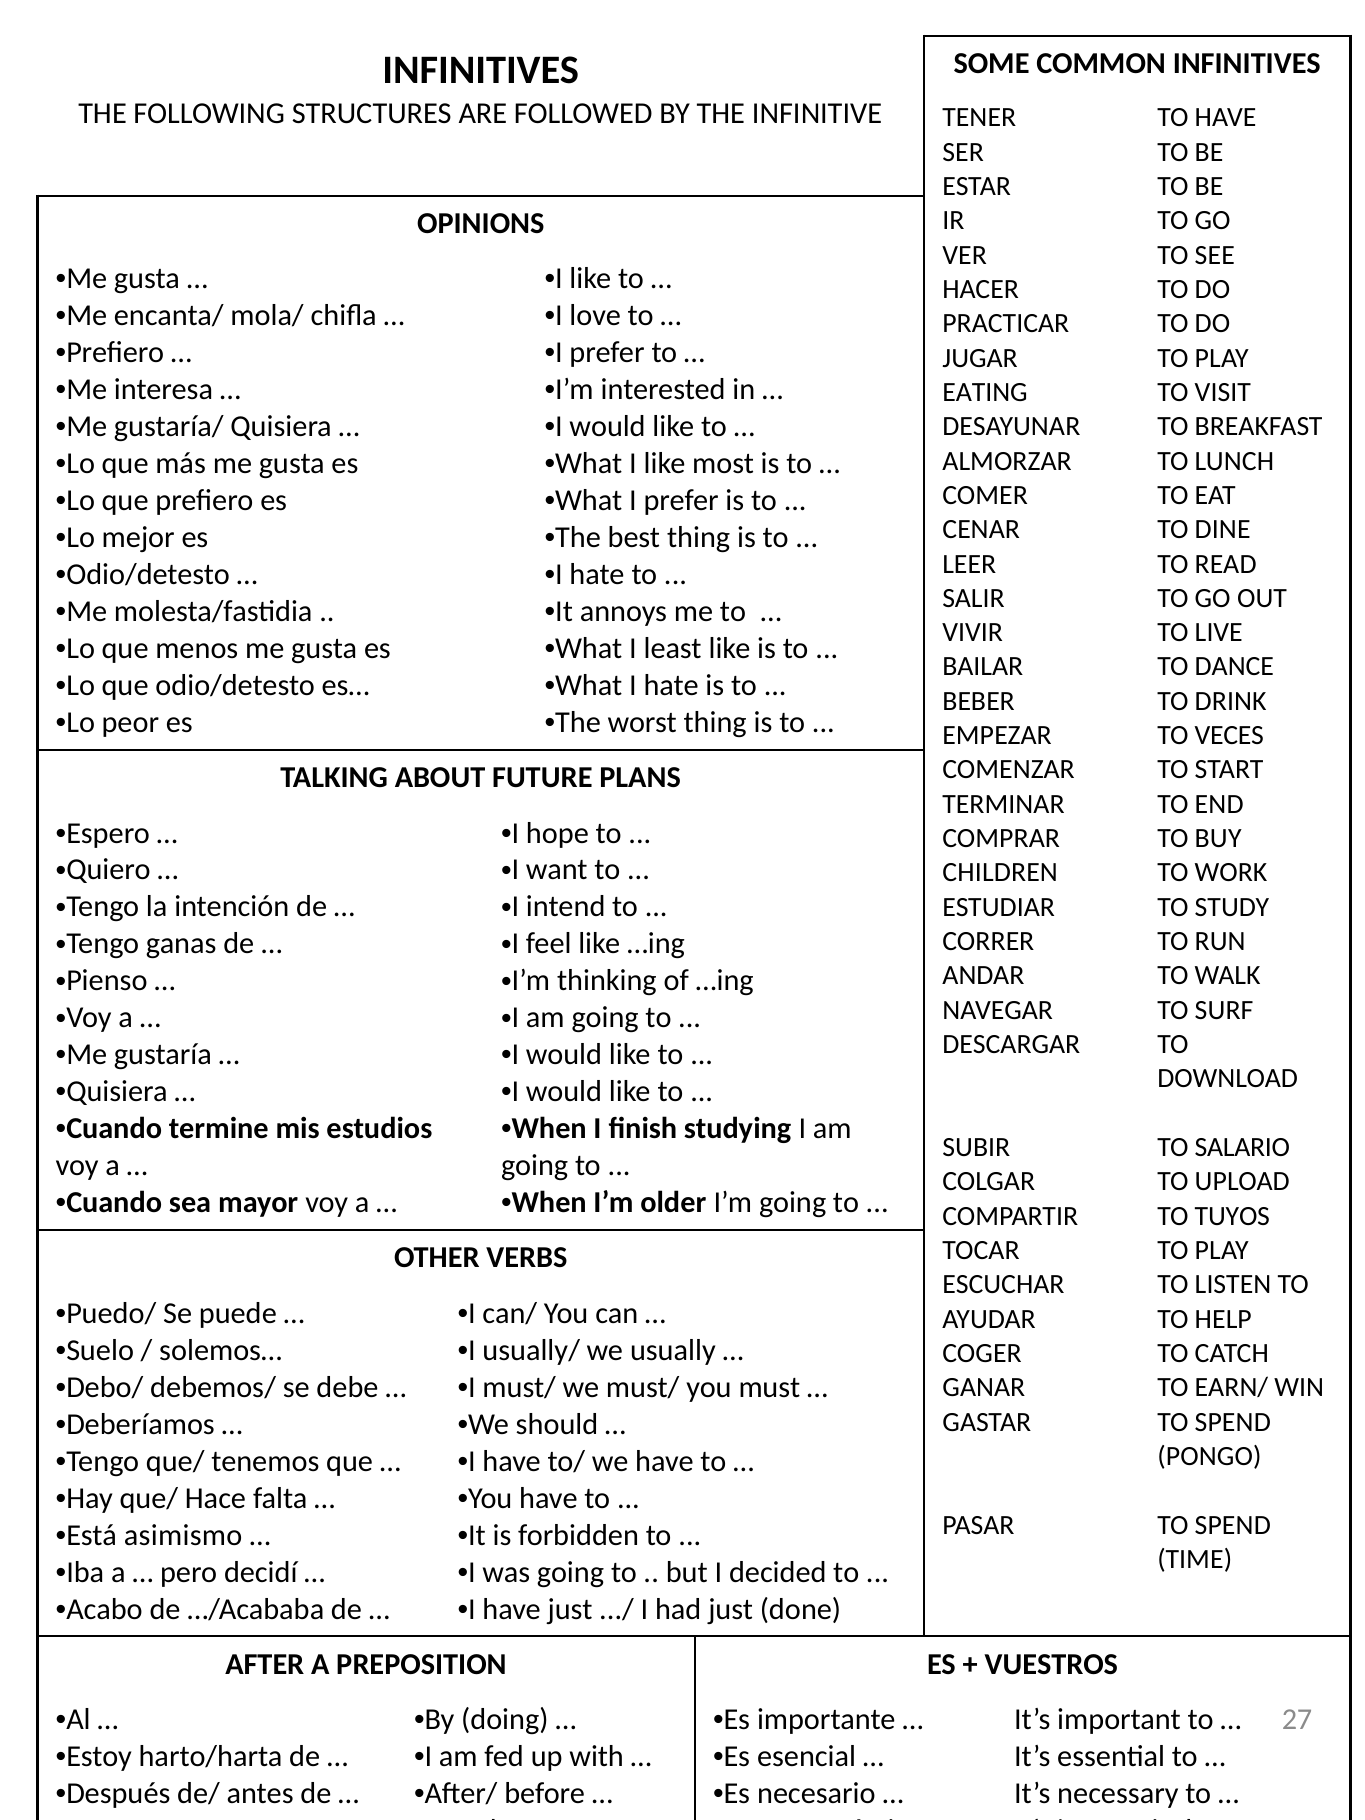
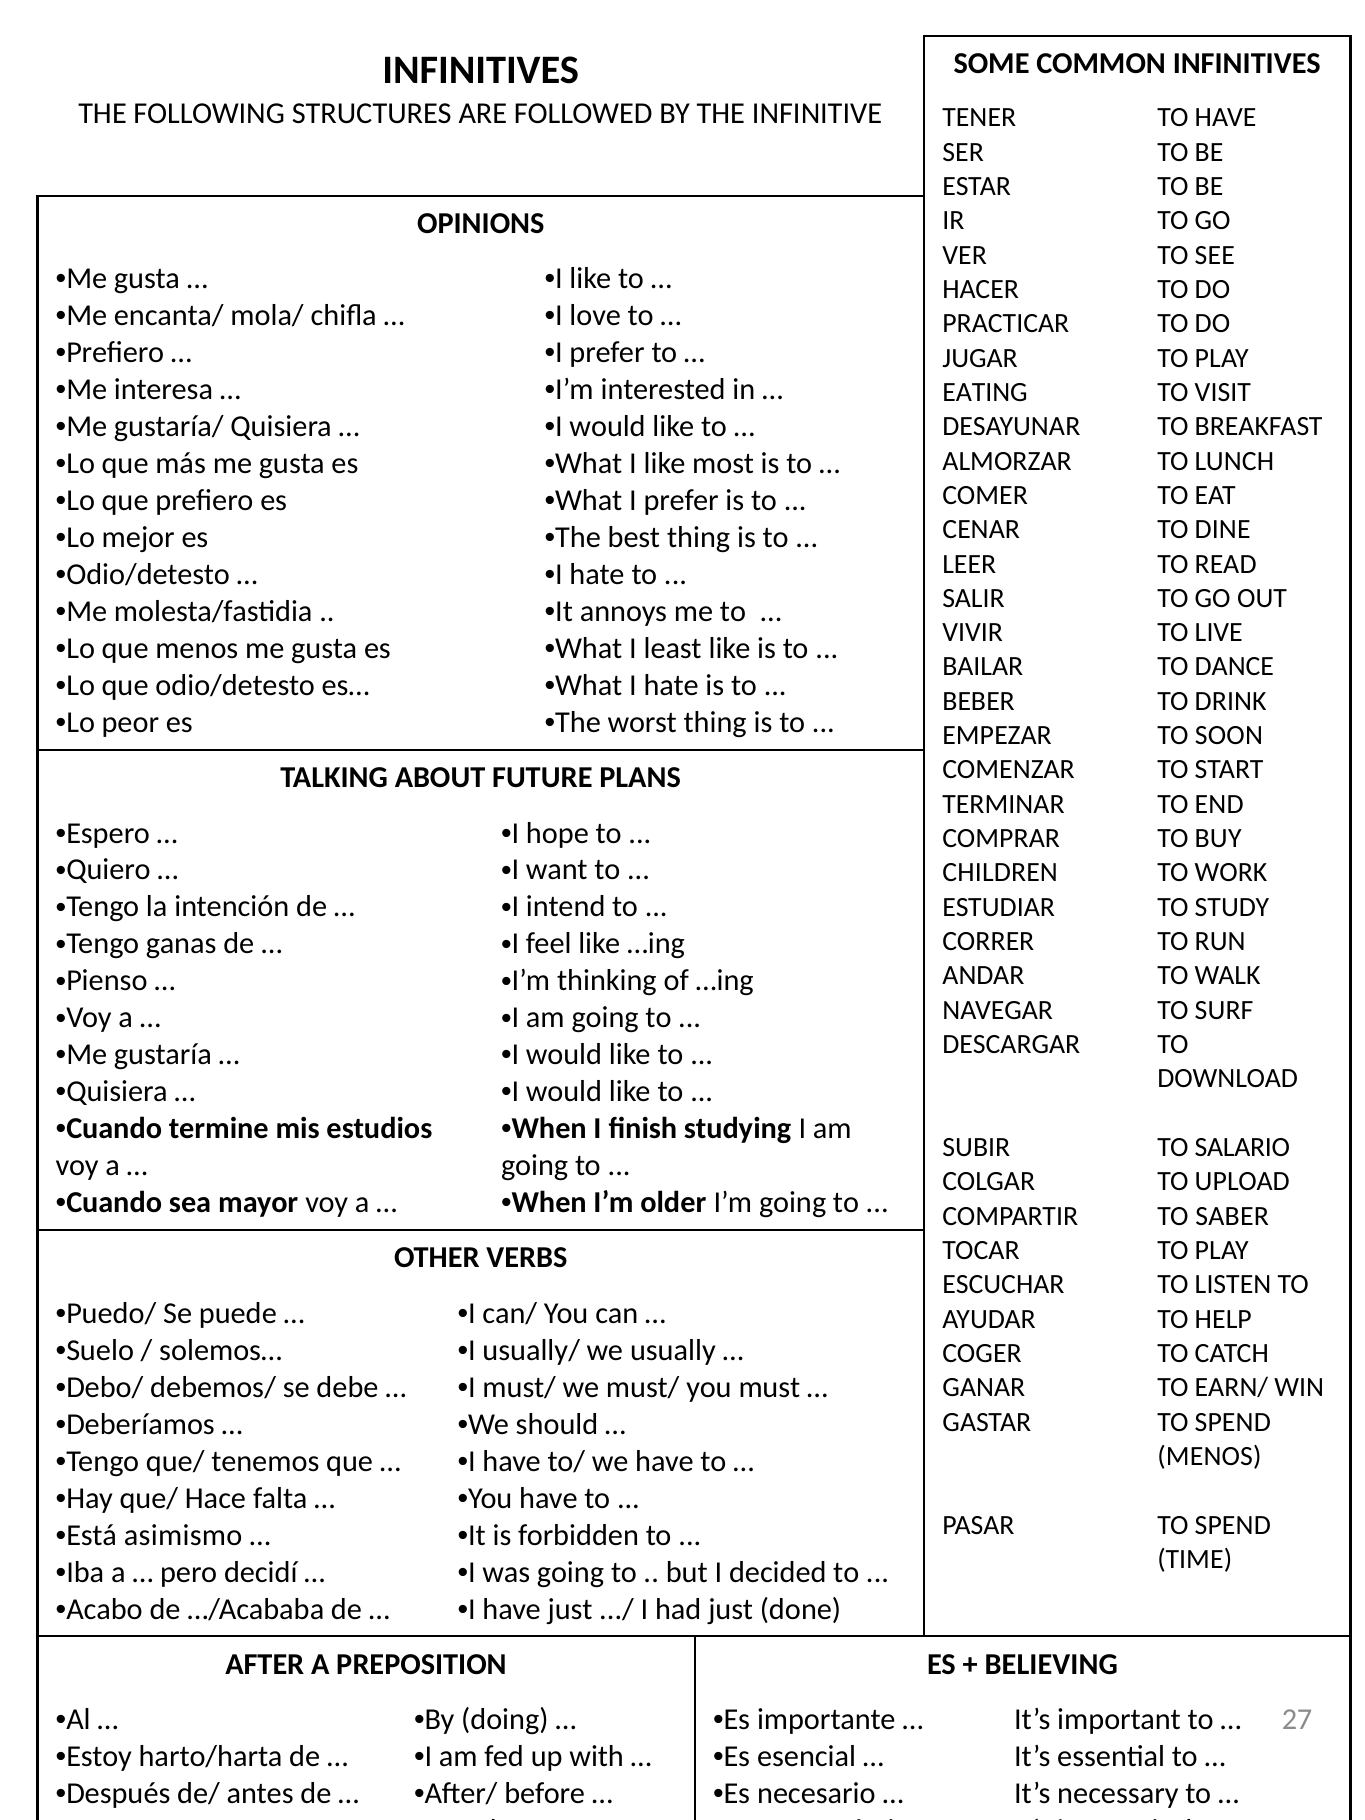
VECES: VECES -> SOON
TUYOS: TUYOS -> SABER
PONGO at (1209, 1456): PONGO -> MENOS
VUESTROS: VUESTROS -> BELIEVING
